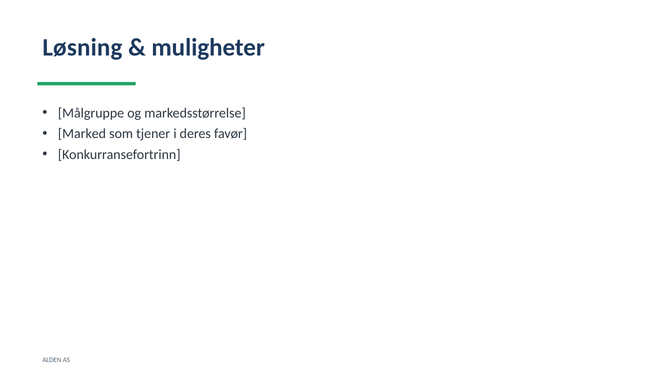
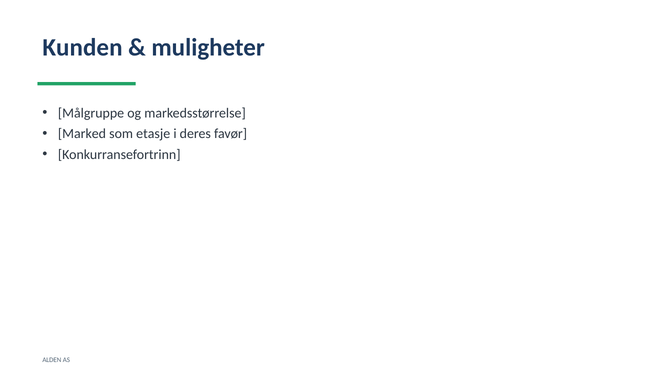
Løsning: Løsning -> Kunden
tjener: tjener -> etasje
